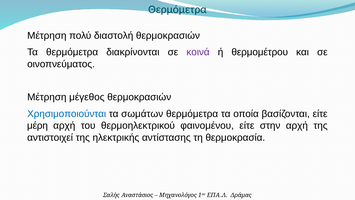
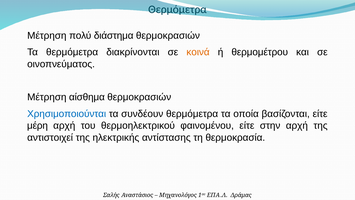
διαστολή: διαστολή -> διάστημα
κοινά colour: purple -> orange
μέγεθος: μέγεθος -> αίσθημα
σωμάτων: σωμάτων -> συνδέουν
